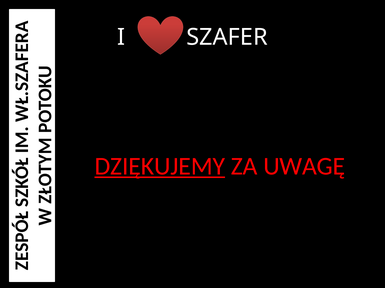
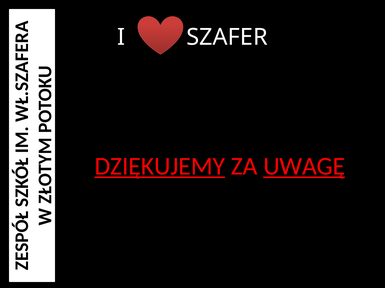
UWAGĘ underline: none -> present
